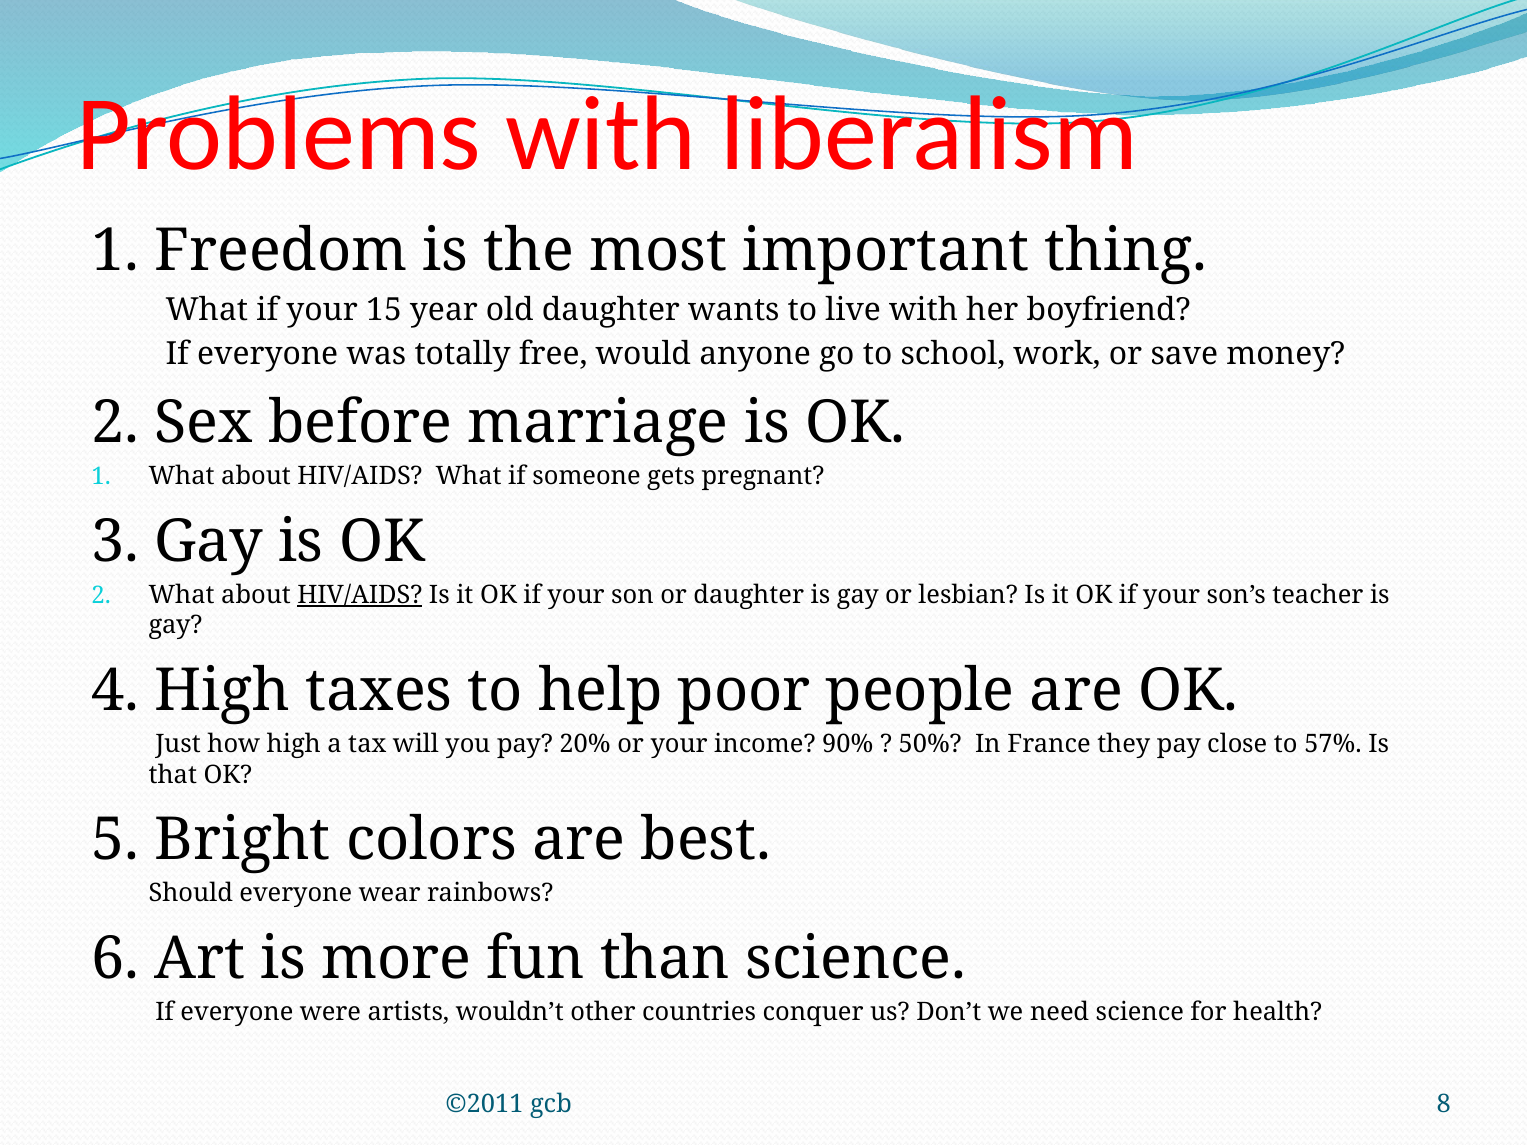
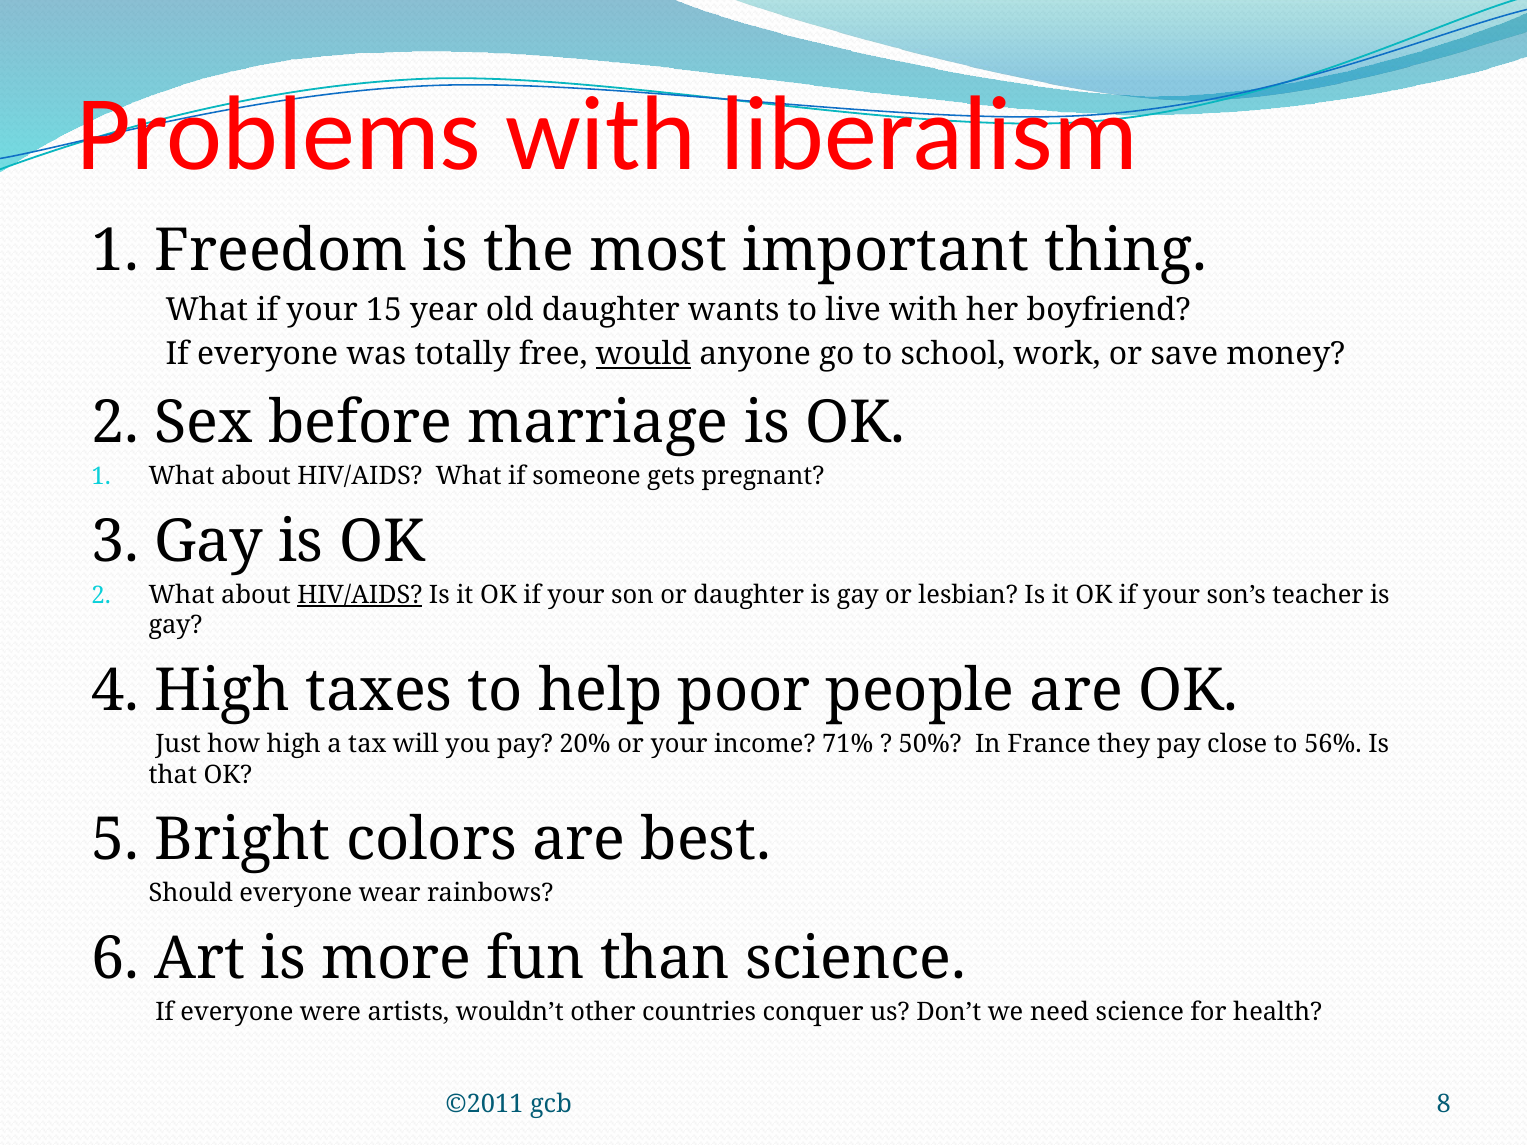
would underline: none -> present
90%: 90% -> 71%
57%: 57% -> 56%
